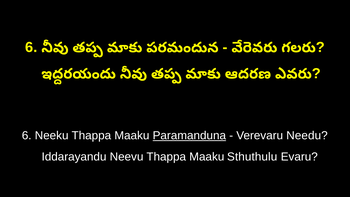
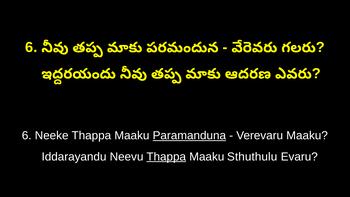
Neeku: Neeku -> Neeke
Verevaru Needu: Needu -> Maaku
Thappa at (166, 157) underline: none -> present
